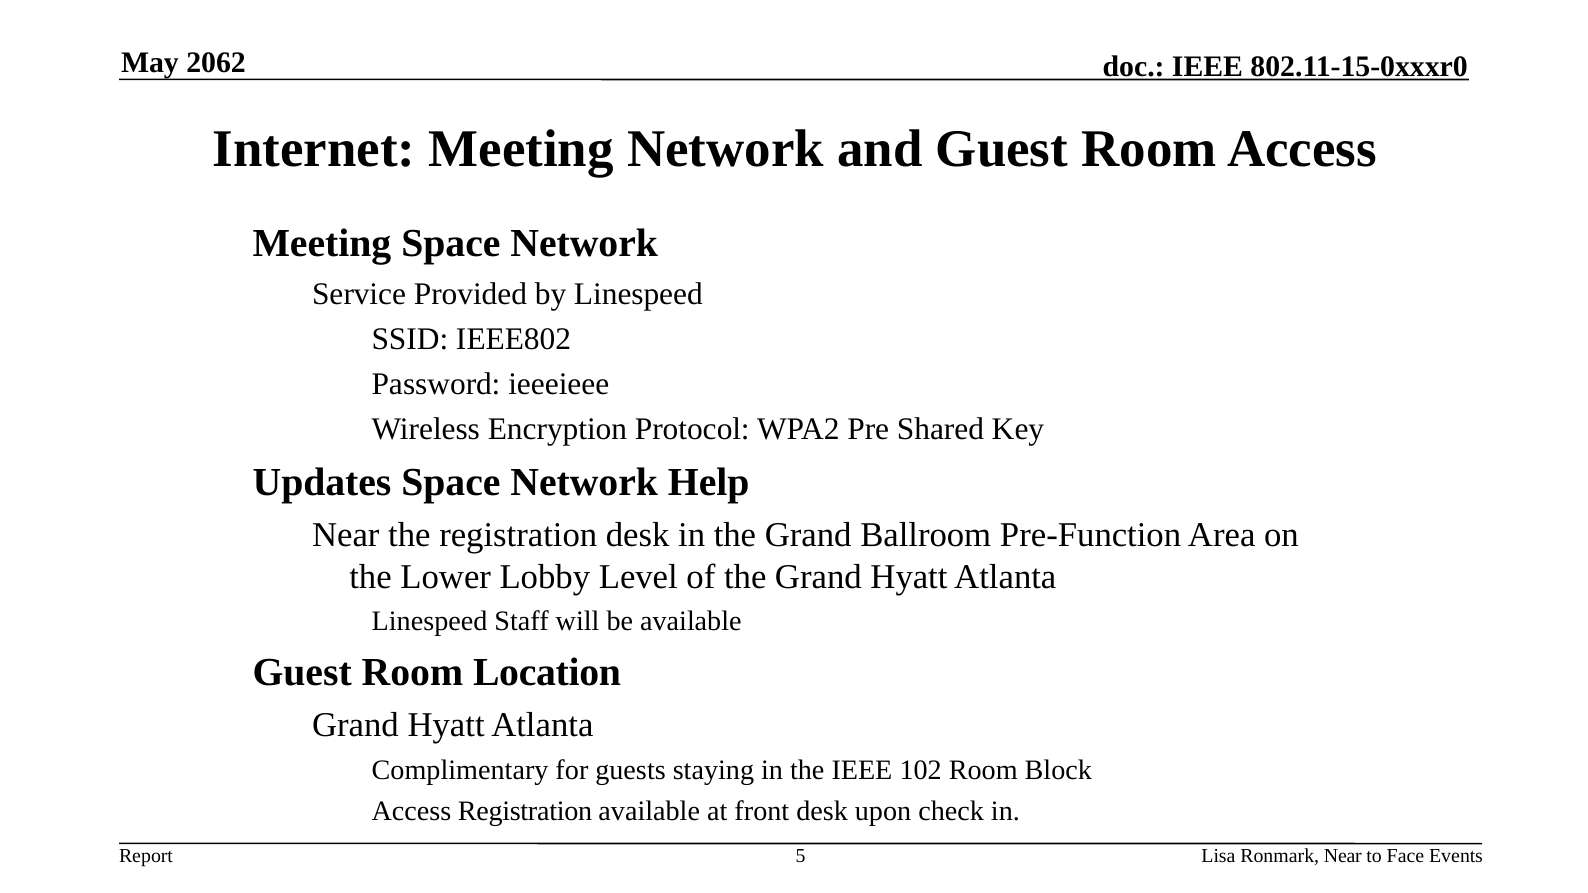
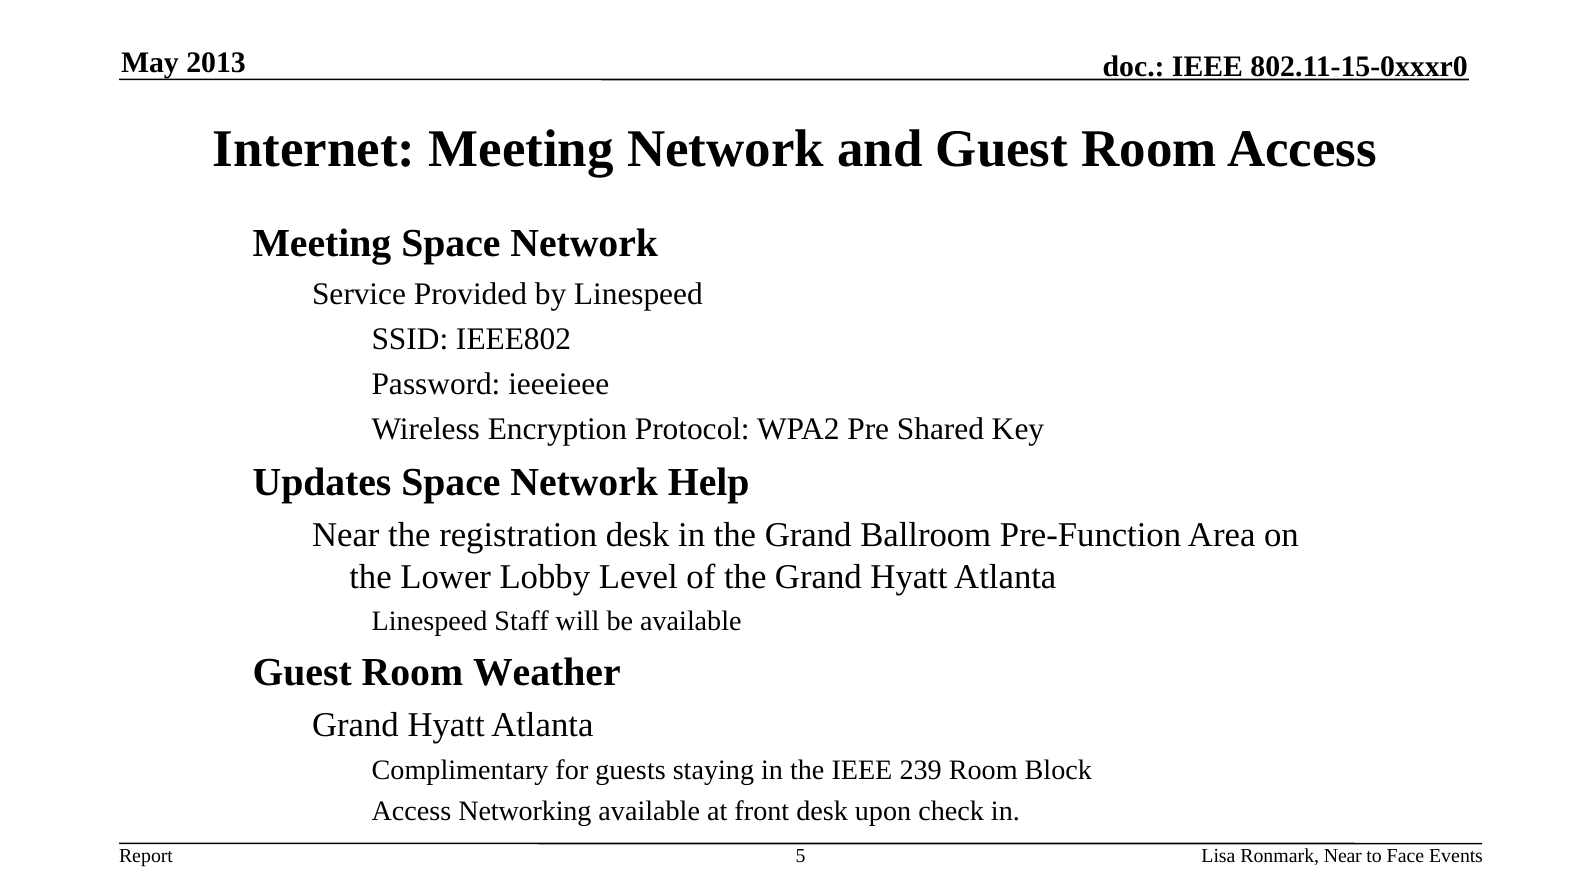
2062: 2062 -> 2013
Location: Location -> Weather
102: 102 -> 239
Access Registration: Registration -> Networking
